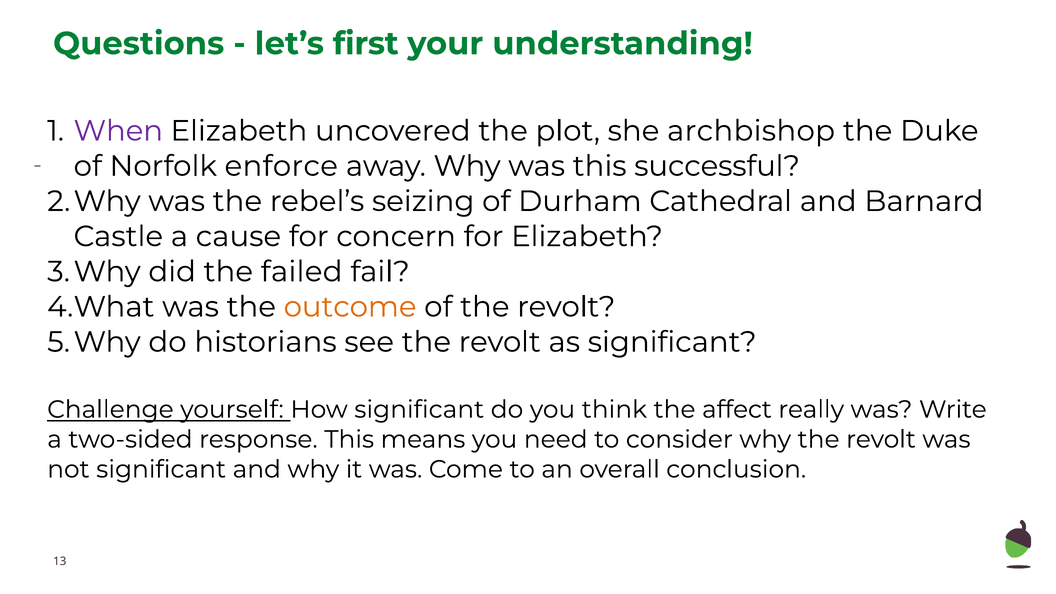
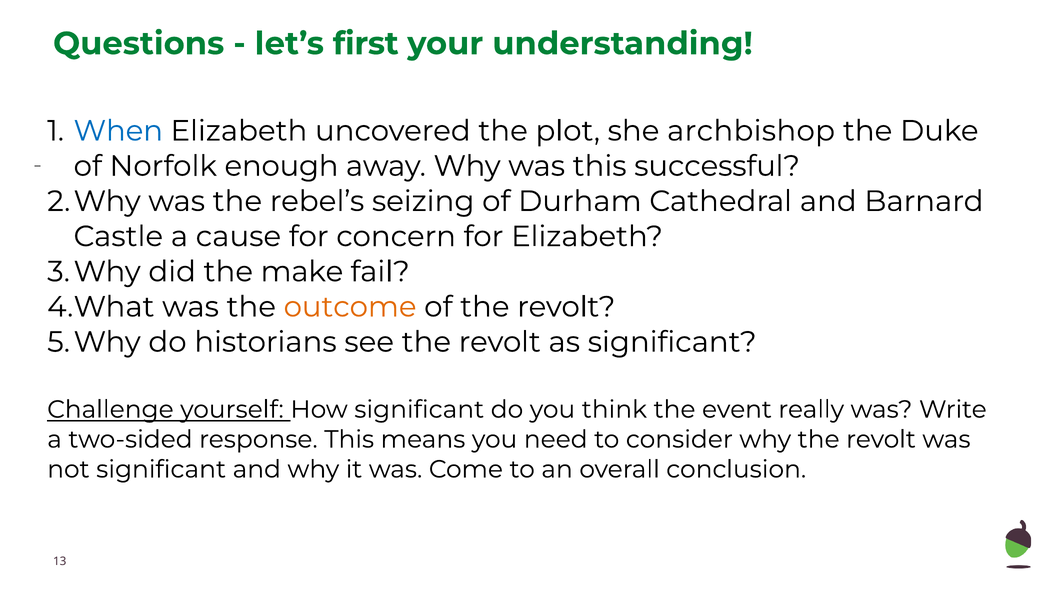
When colour: purple -> blue
enforce: enforce -> enough
failed: failed -> make
affect: affect -> event
